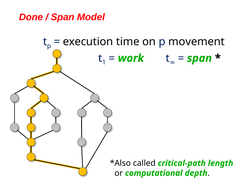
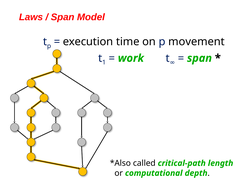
Done: Done -> Laws
